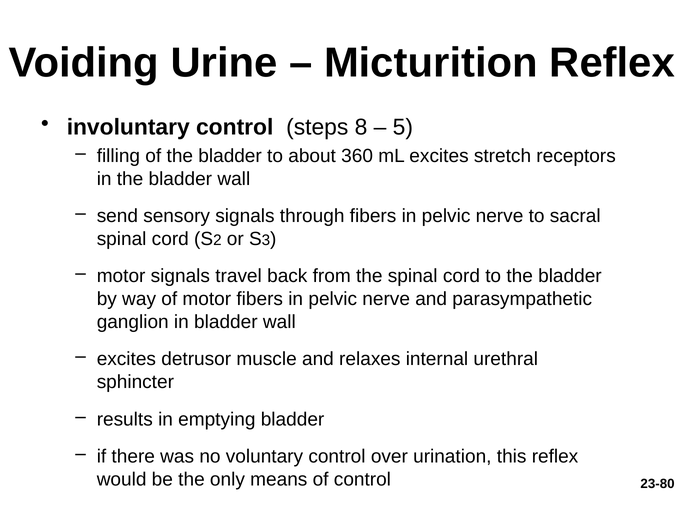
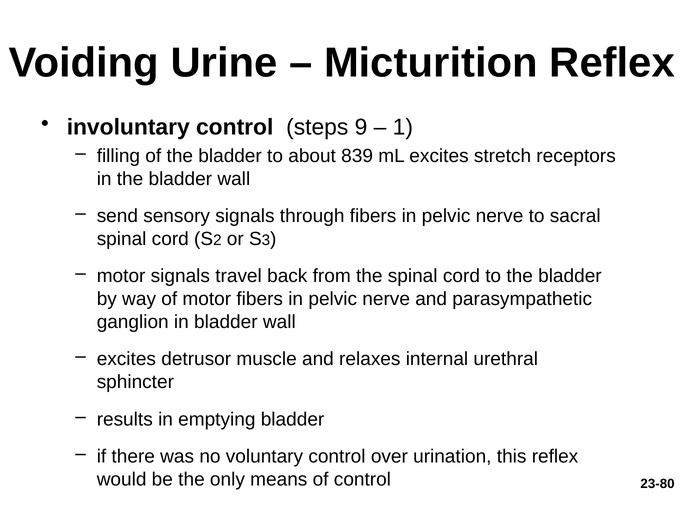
8: 8 -> 9
5: 5 -> 1
360: 360 -> 839
